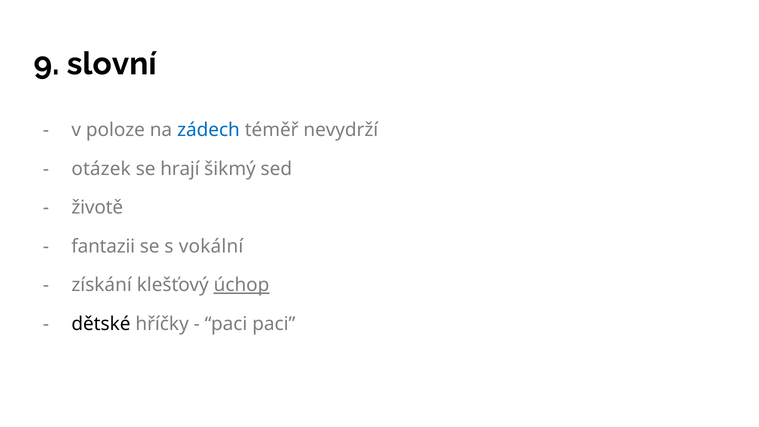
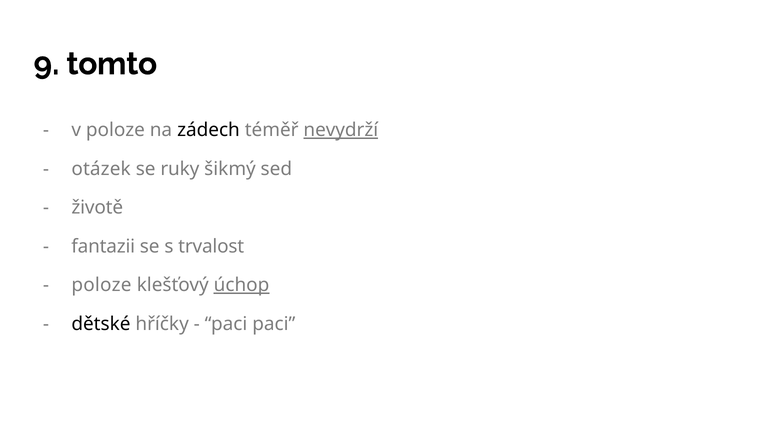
slovní: slovní -> tomto
zádech colour: blue -> black
nevydrží underline: none -> present
hrají: hrají -> ruky
vokální: vokální -> trvalost
získání at (102, 285): získání -> poloze
